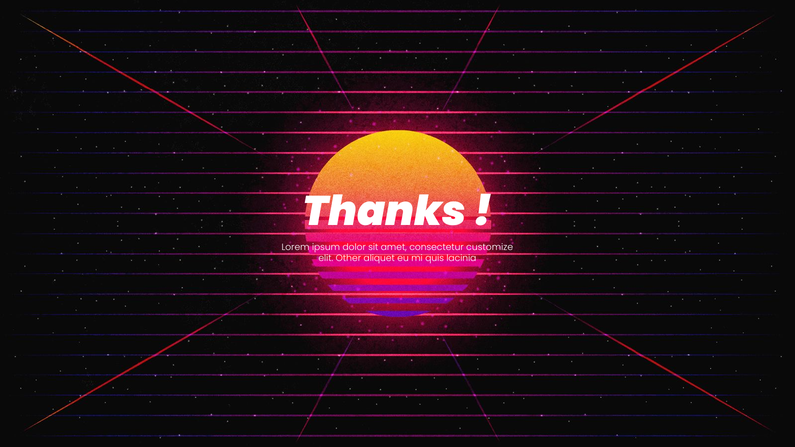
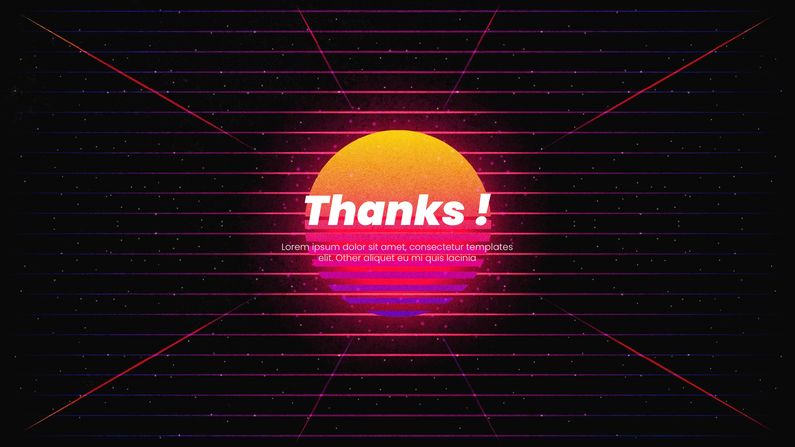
customize: customize -> templates
